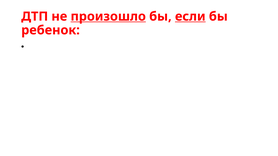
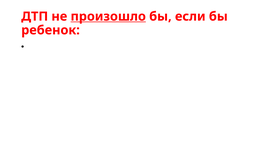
если underline: present -> none
